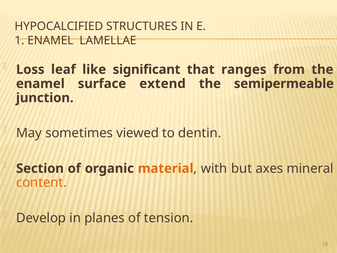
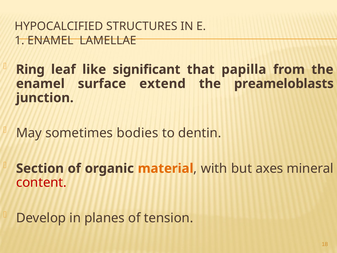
Loss: Loss -> Ring
ranges: ranges -> papilla
semipermeable: semipermeable -> preameloblasts
viewed: viewed -> bodies
content colour: orange -> red
